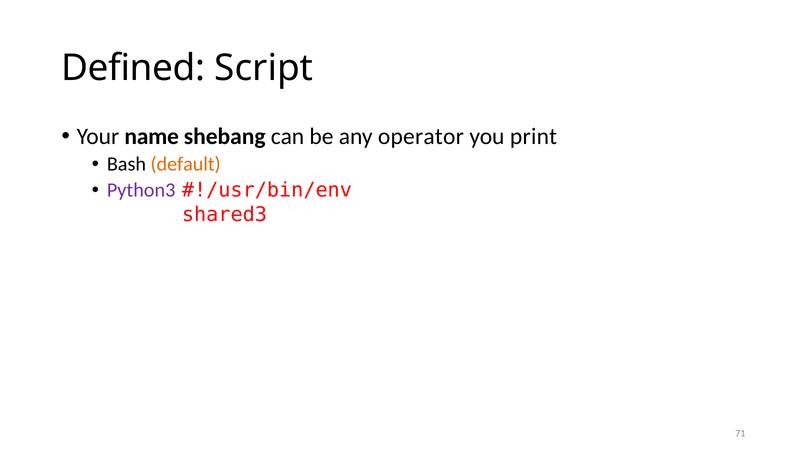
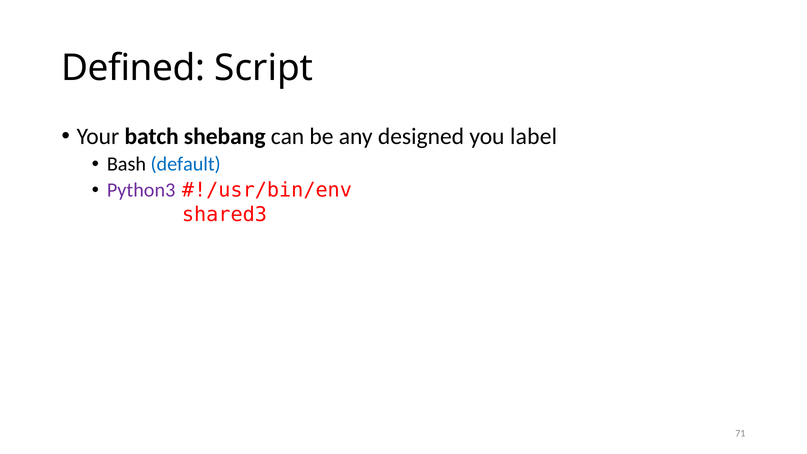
name: name -> batch
operator: operator -> designed
print: print -> label
default colour: orange -> blue
